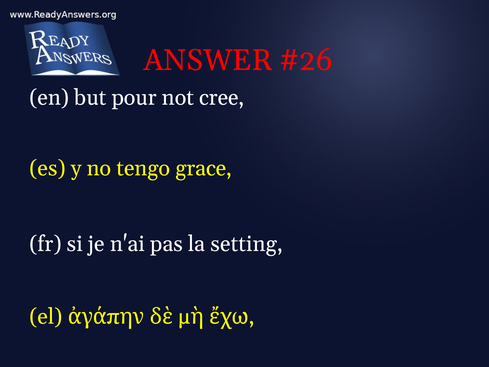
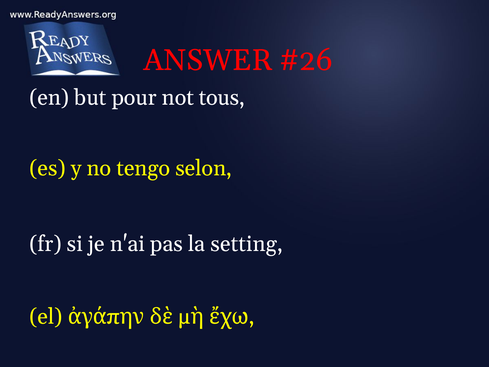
cree: cree -> tous
grace: grace -> selon
